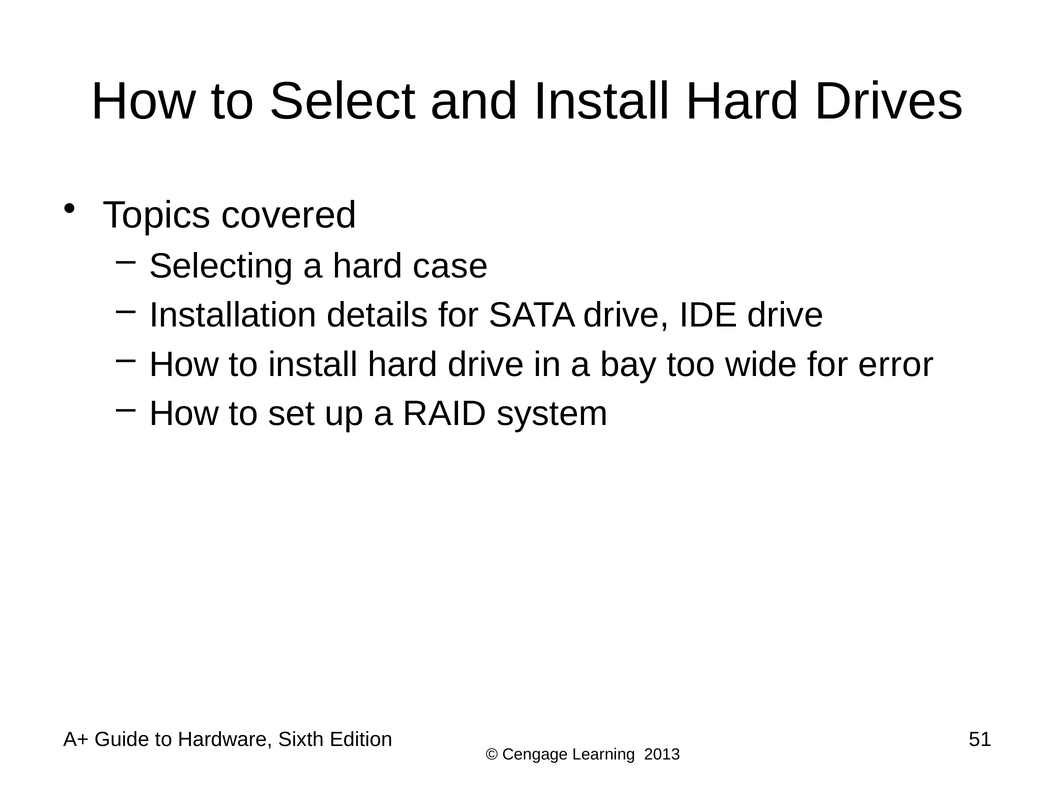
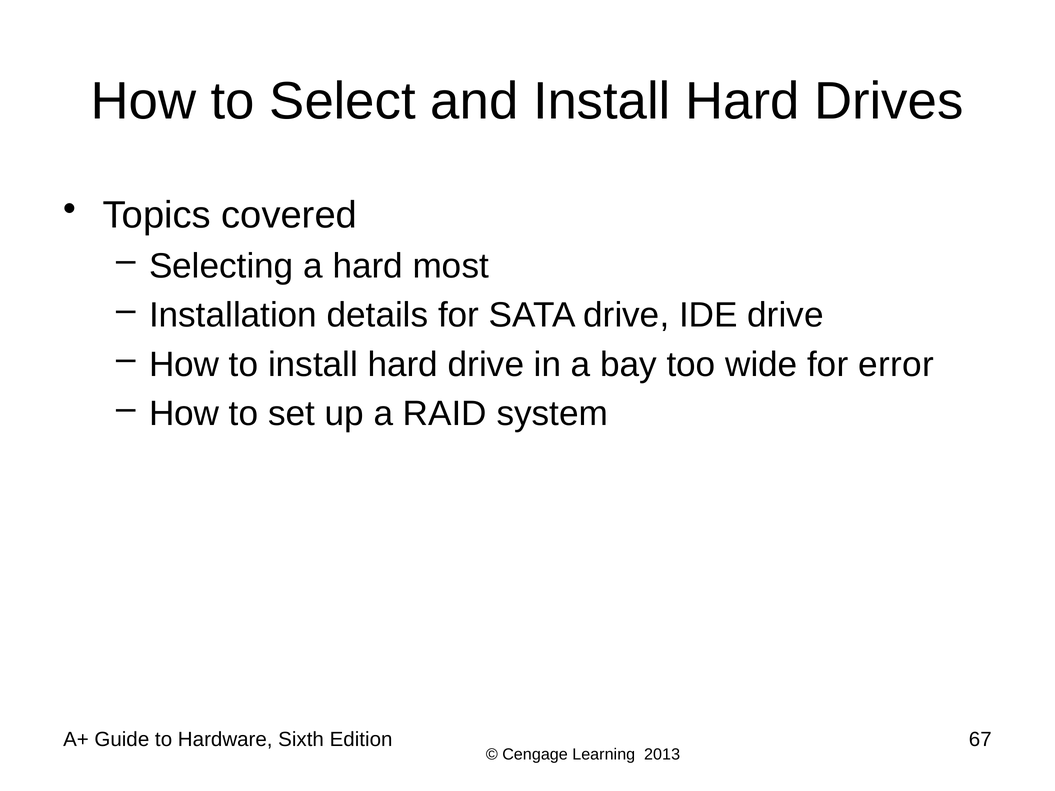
case: case -> most
51: 51 -> 67
